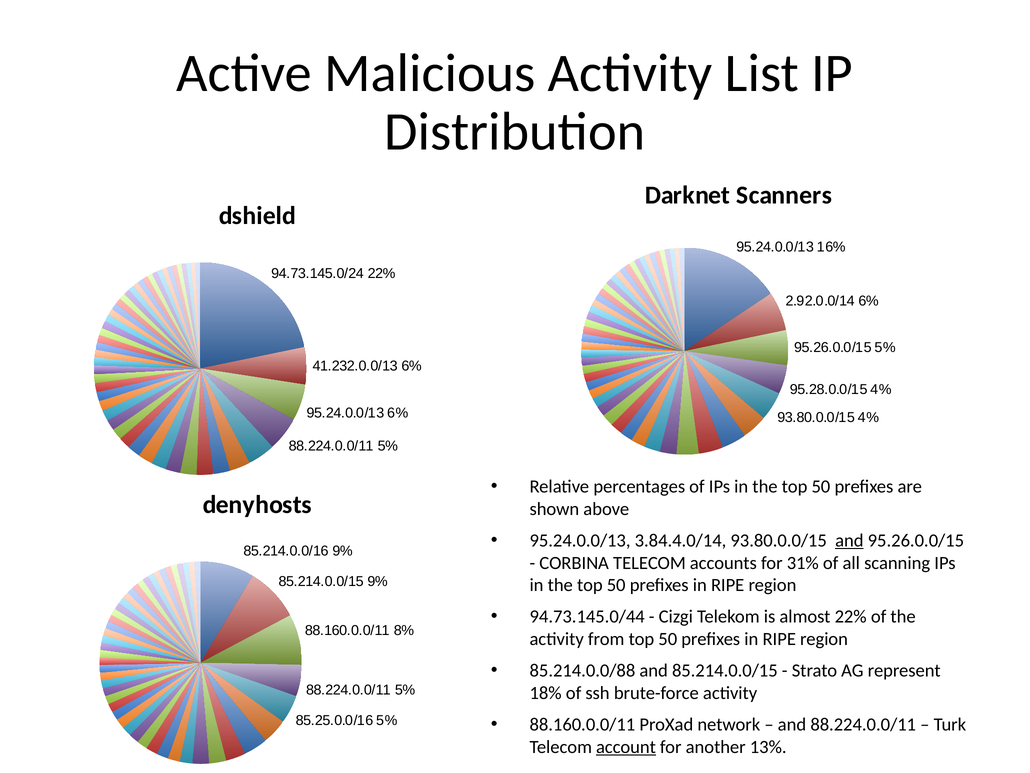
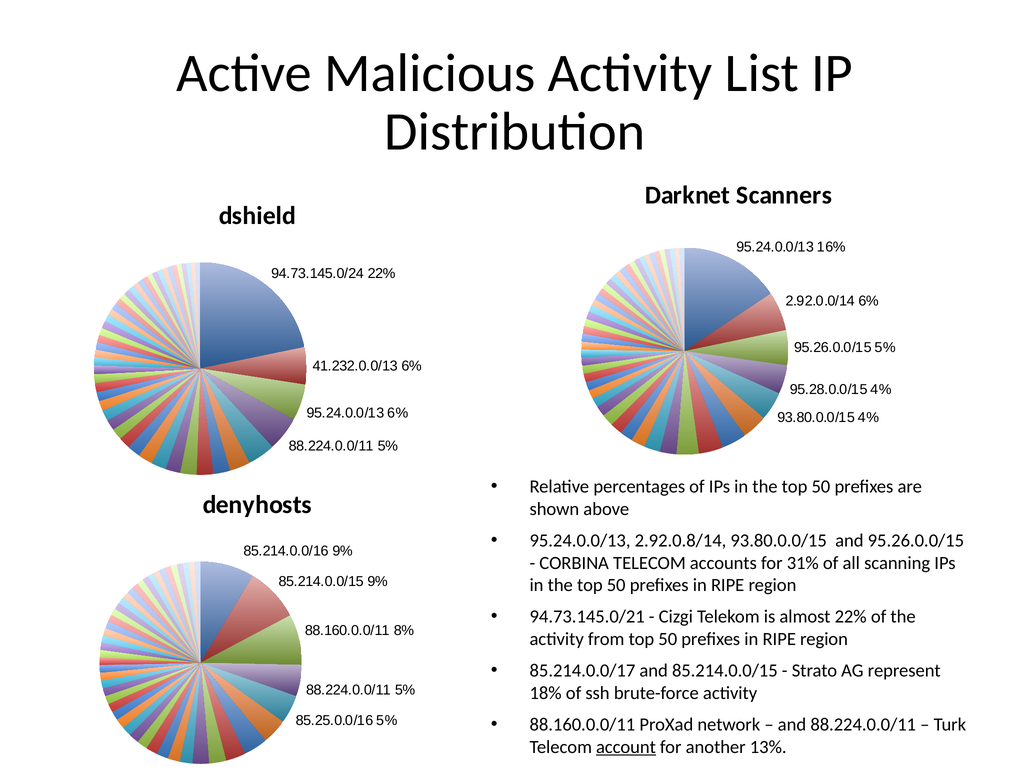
3.84.4.0/14: 3.84.4.0/14 -> 2.92.0.8/14
and at (849, 540) underline: present -> none
94.73.145.0/44: 94.73.145.0/44 -> 94.73.145.0/21
85.214.0.0/88: 85.214.0.0/88 -> 85.214.0.0/17
